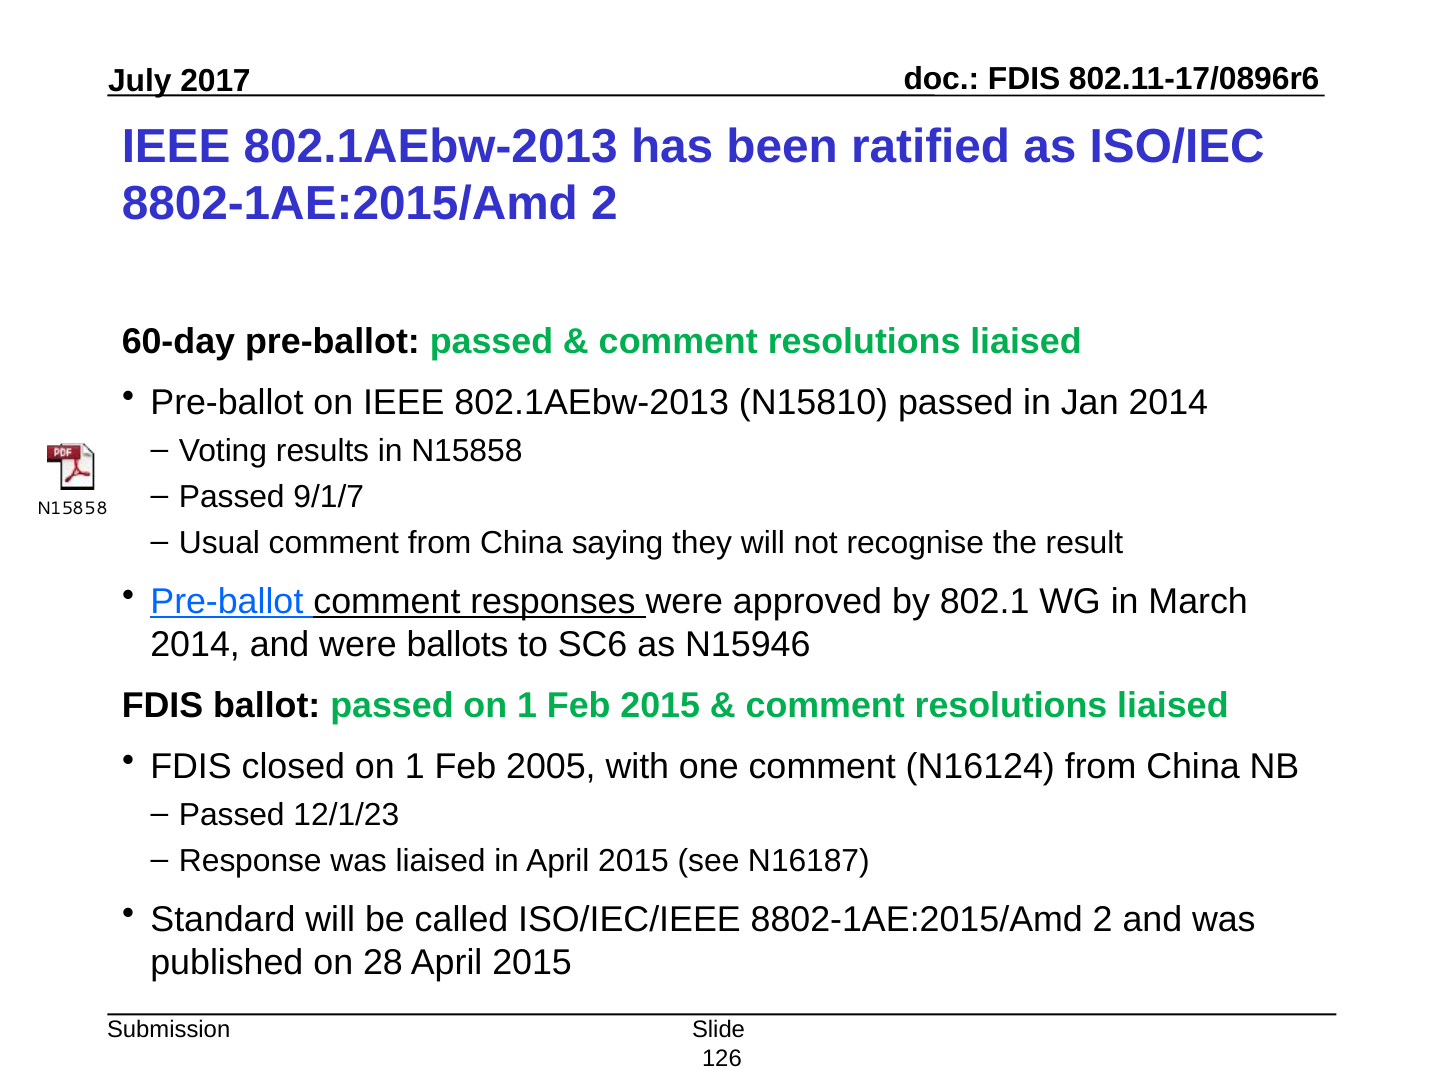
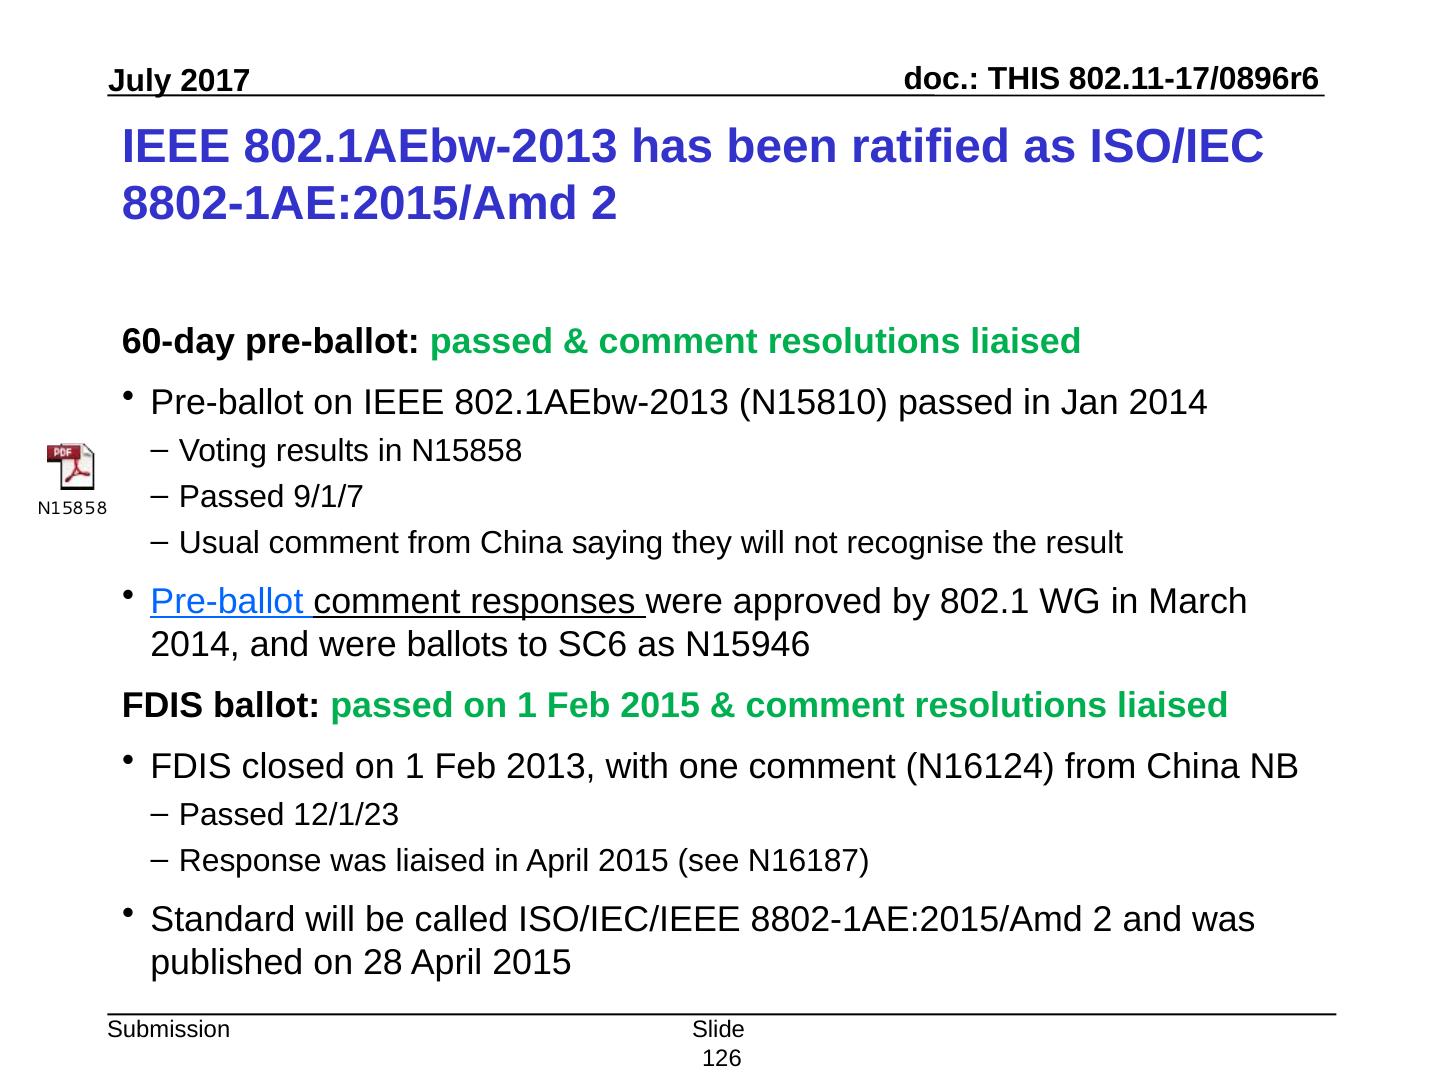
FDIS at (1024, 79): FDIS -> THIS
2005: 2005 -> 2013
